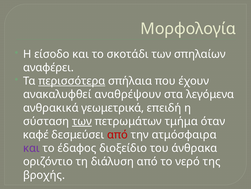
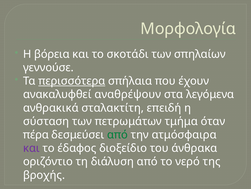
είσοδο: είσοδο -> βόρεια
αναφέρει: αναφέρει -> γεννούσε
γεωμετρικά: γεωμετρικά -> σταλακτίτη
των at (82, 121) underline: present -> none
καφέ: καφέ -> πέρα
από at (118, 134) colour: red -> green
